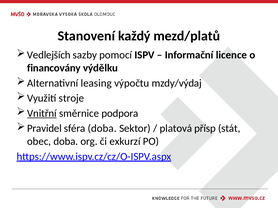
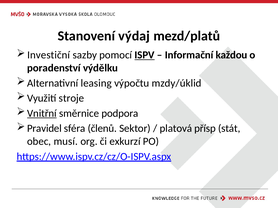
každý: každý -> výdaj
Vedlejších: Vedlejších -> Investiční
ISPV underline: none -> present
licence: licence -> každou
financovány: financovány -> poradenství
mzdy/výdaj: mzdy/výdaj -> mzdy/úklid
sféra doba: doba -> členů
obec doba: doba -> musí
